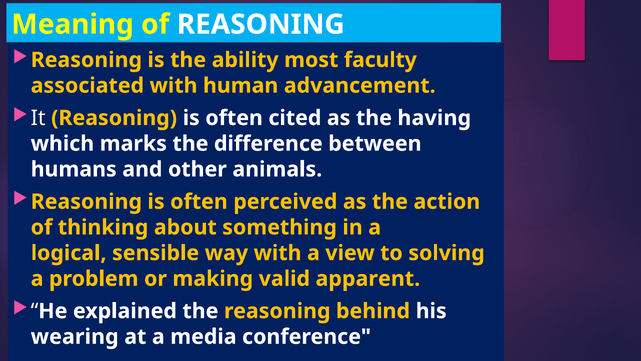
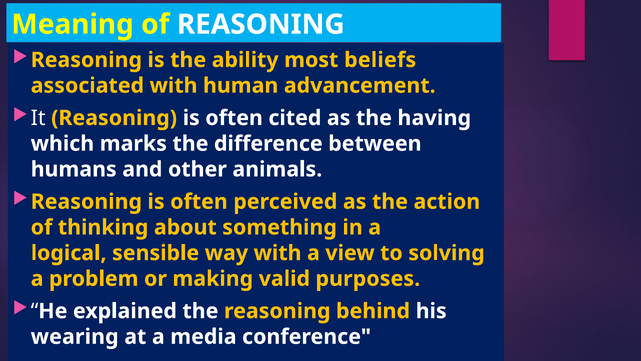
faculty: faculty -> beliefs
apparent: apparent -> purposes
